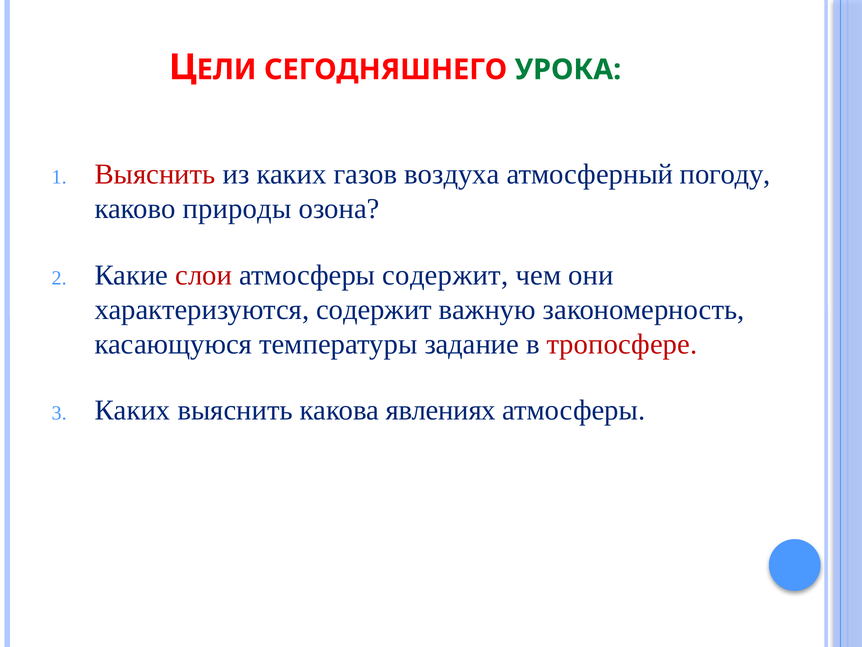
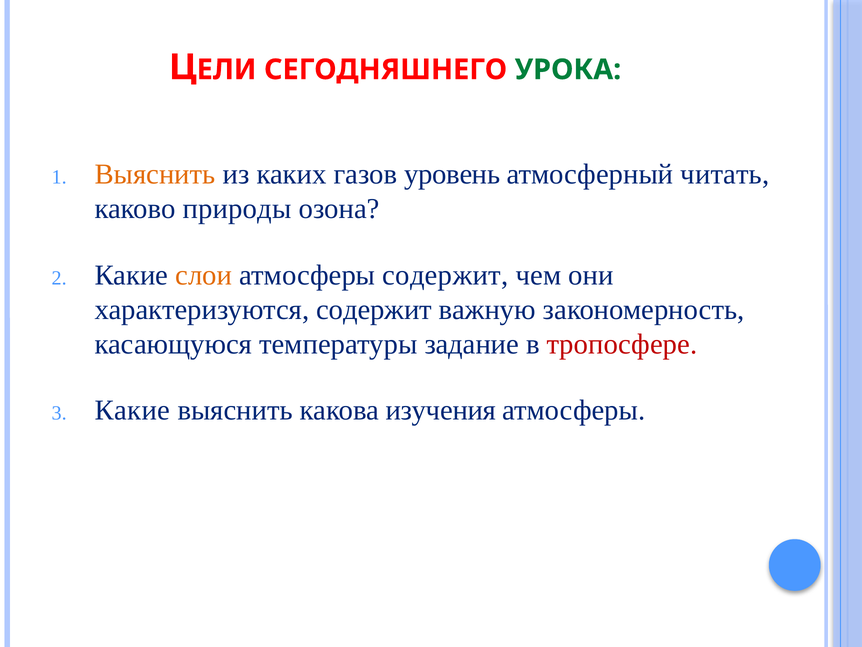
Выяснить at (155, 174) colour: red -> orange
воздуха: воздуха -> уровень
погоду: погоду -> читать
слои colour: red -> orange
Каких at (133, 410): Каких -> Какие
явлениях: явлениях -> изучения
